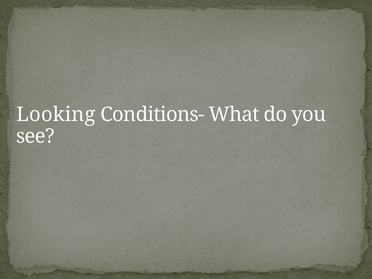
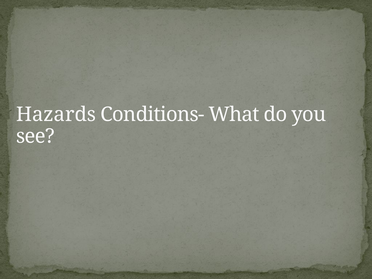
Looking: Looking -> Hazards
